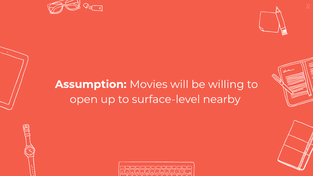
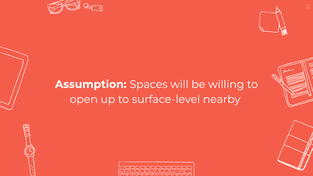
Movies: Movies -> Spaces
